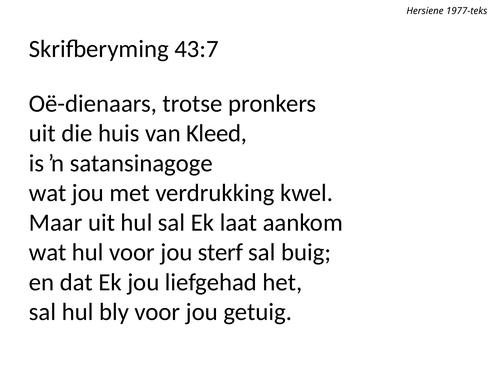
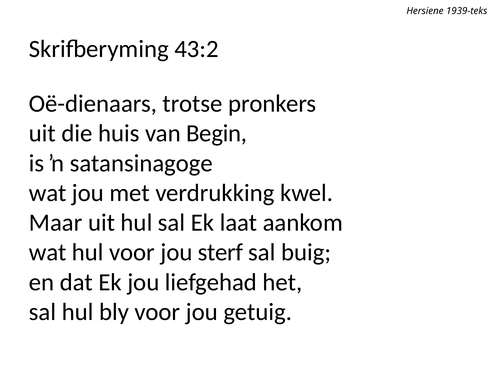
1977-teks: 1977-teks -> 1939-teks
43:7: 43:7 -> 43:2
Kleed: Kleed -> Begin
